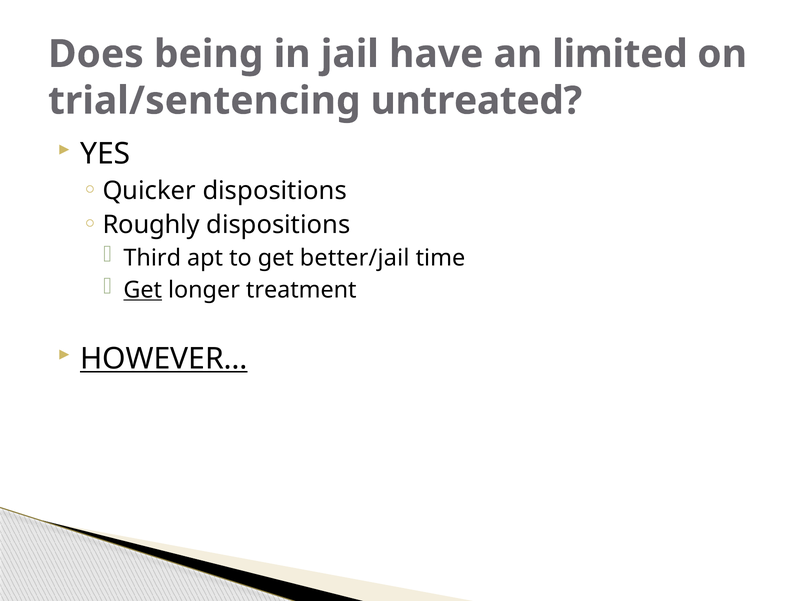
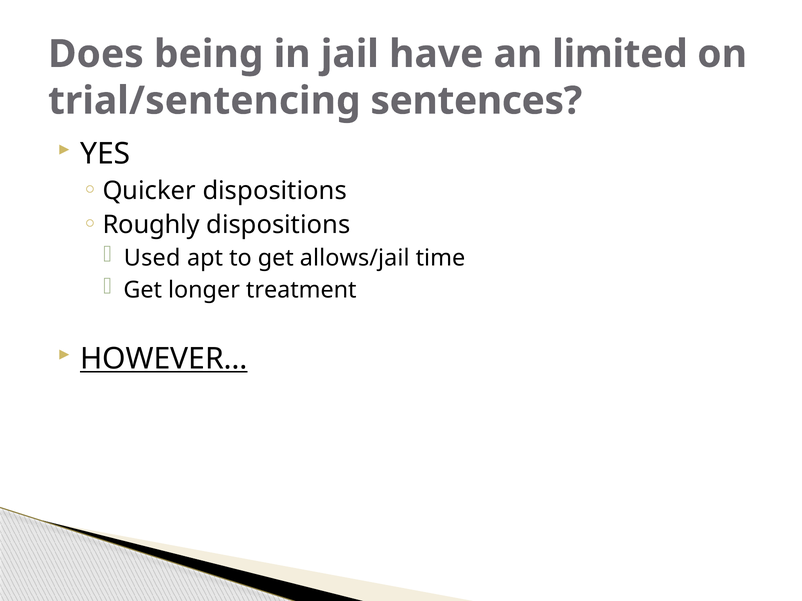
untreated: untreated -> sentences
Third: Third -> Used
better/jail: better/jail -> allows/jail
Get at (143, 290) underline: present -> none
